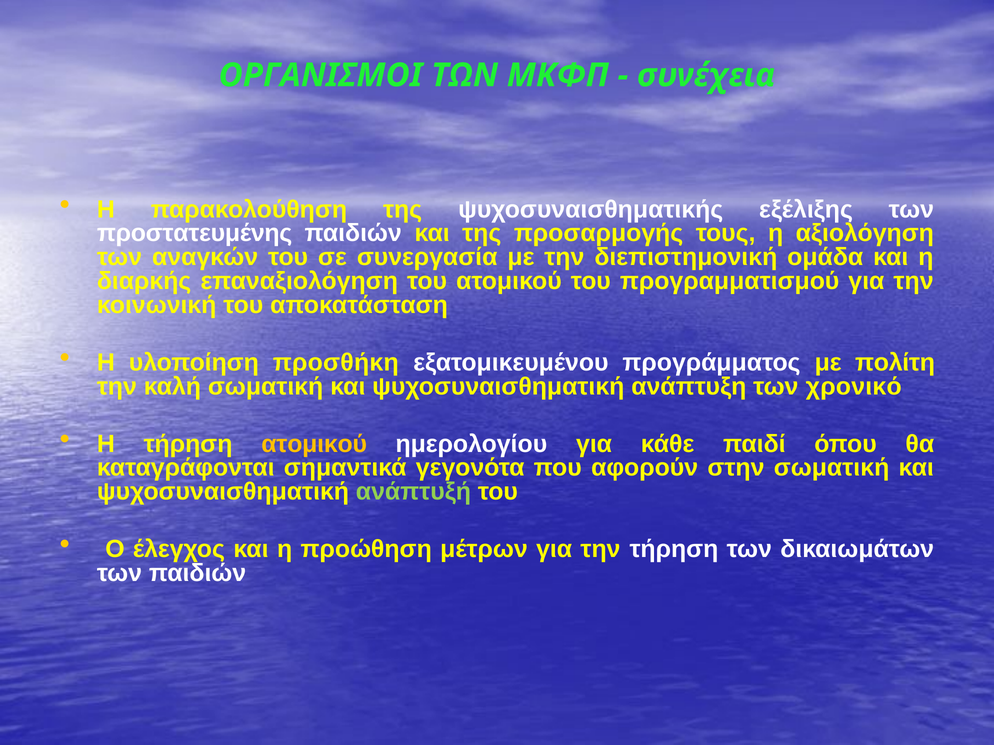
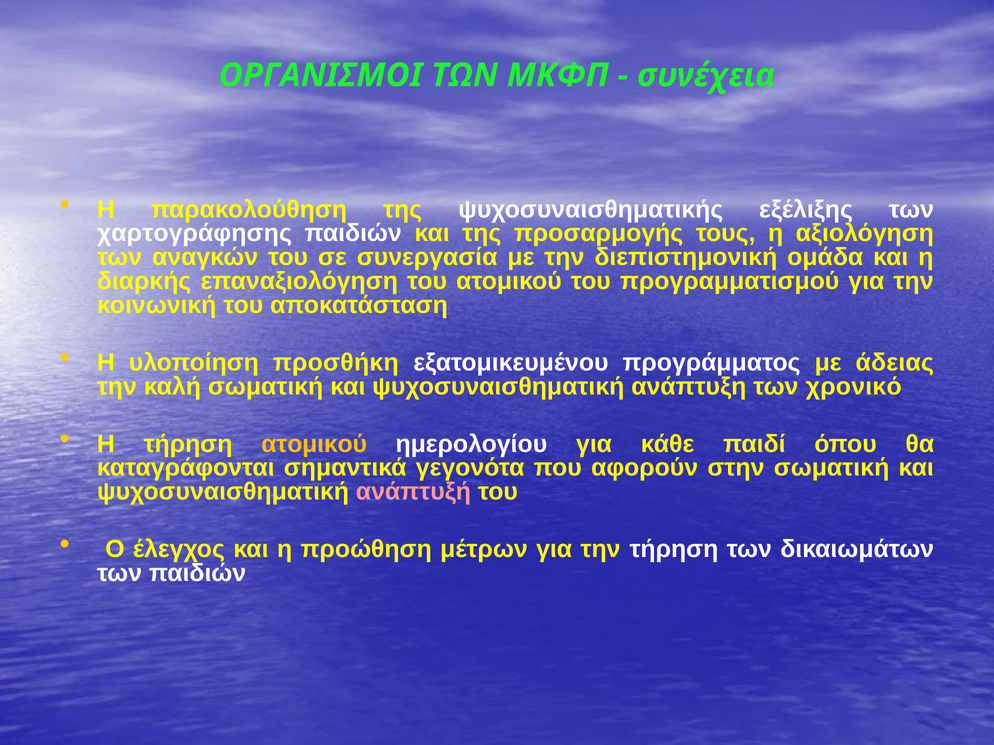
προστατευμένης: προστατευμένης -> χαρτογράφησης
πολίτη: πολίτη -> άδειας
ανάπτυξή colour: light green -> pink
